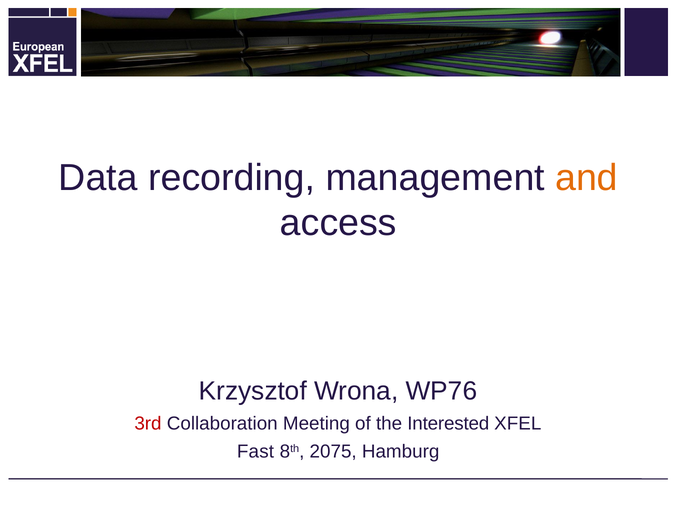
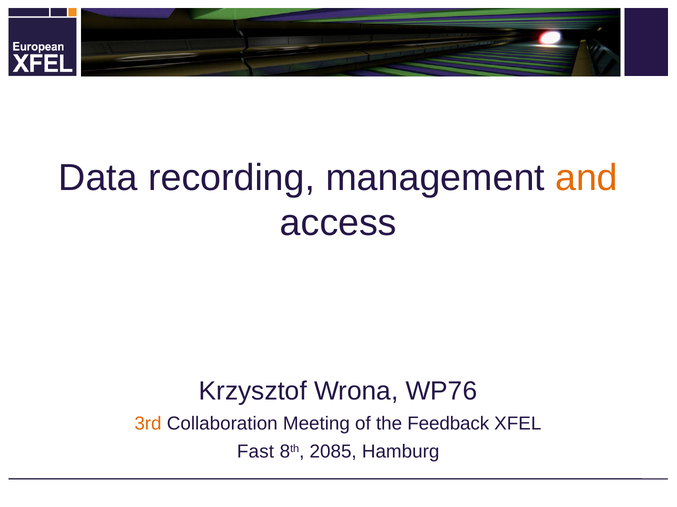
3rd colour: red -> orange
Interested: Interested -> Feedback
2075: 2075 -> 2085
